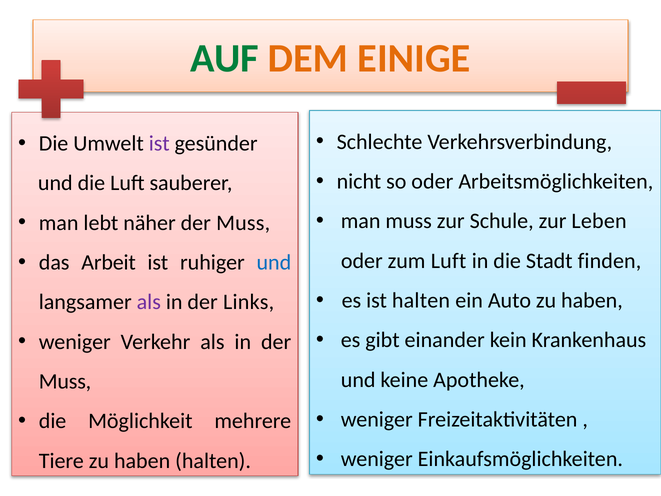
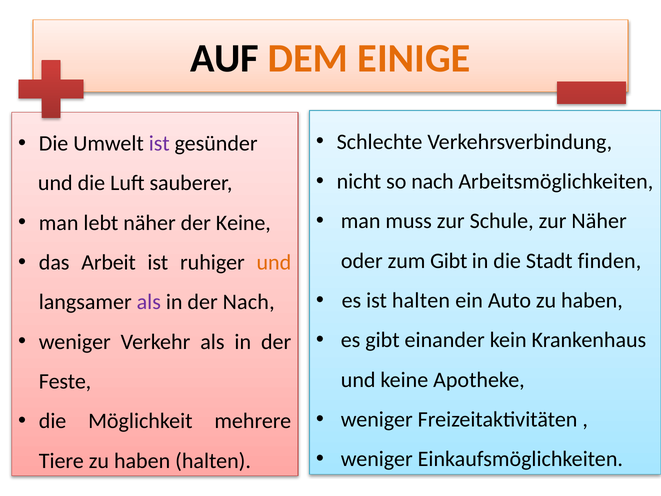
AUF colour: green -> black
so oder: oder -> nach
zur Leben: Leben -> Näher
näher der Muss: Muss -> Keine
und at (274, 262) colour: blue -> orange
zum Luft: Luft -> Gibt
der Links: Links -> Nach
Muss at (65, 381): Muss -> Feste
